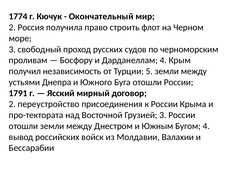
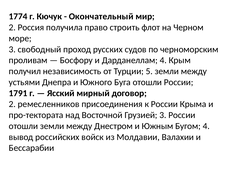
переустройство: переустройство -> ремесленников
